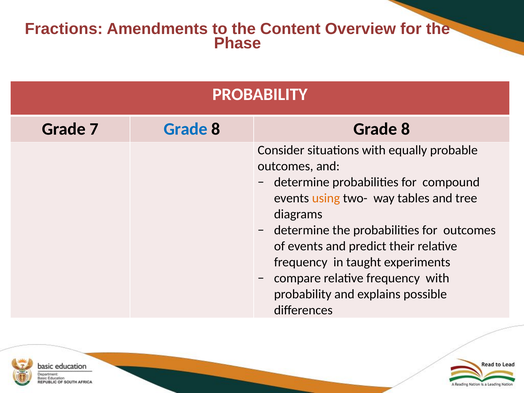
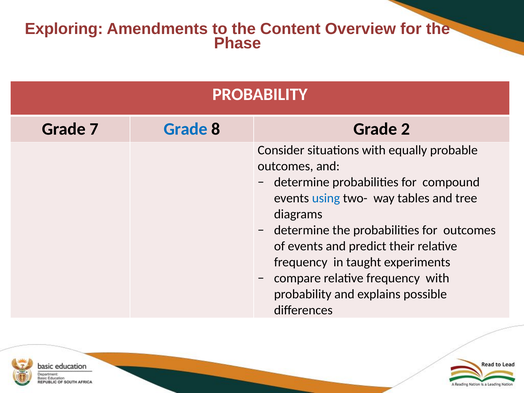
Fractions: Fractions -> Exploring
8 Grade 8: 8 -> 2
using colour: orange -> blue
